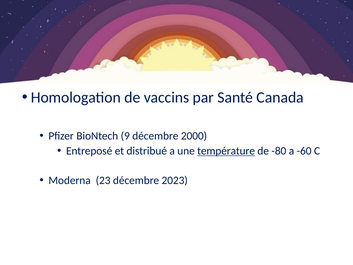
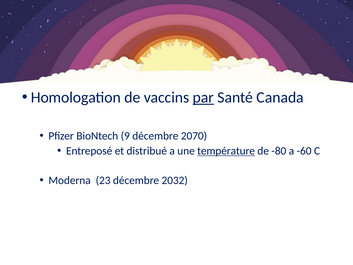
par underline: none -> present
2000: 2000 -> 2070
2023: 2023 -> 2032
